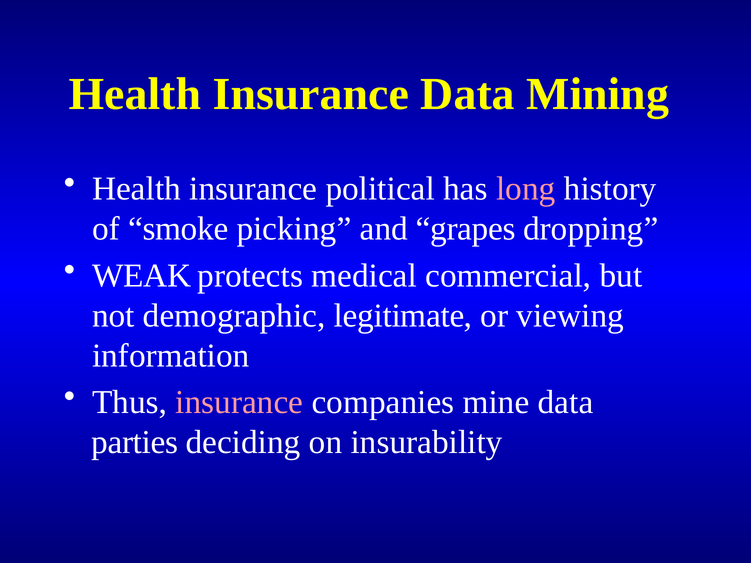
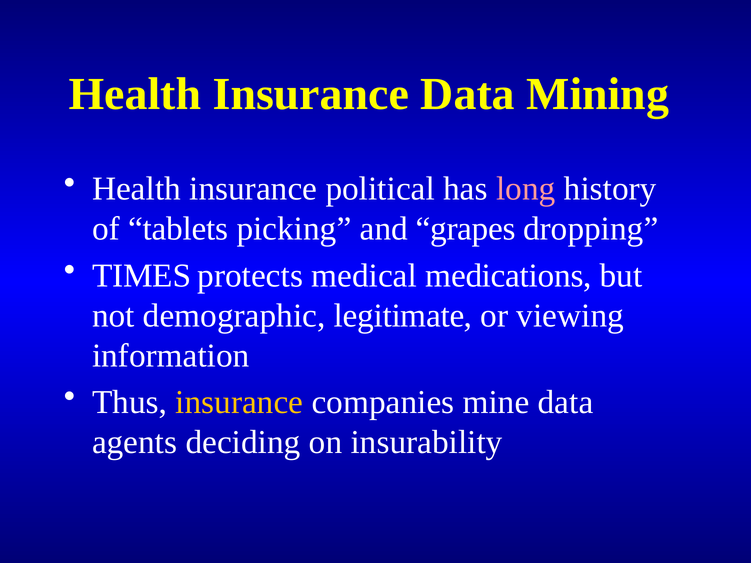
smoke: smoke -> tablets
WEAK: WEAK -> TIMES
commercial: commercial -> medications
insurance at (239, 403) colour: pink -> yellow
parties: parties -> agents
